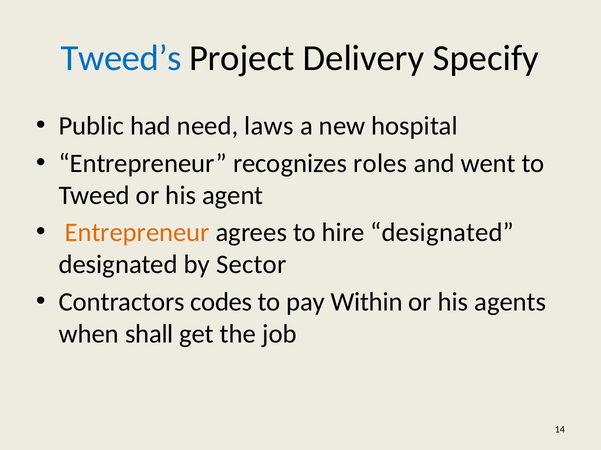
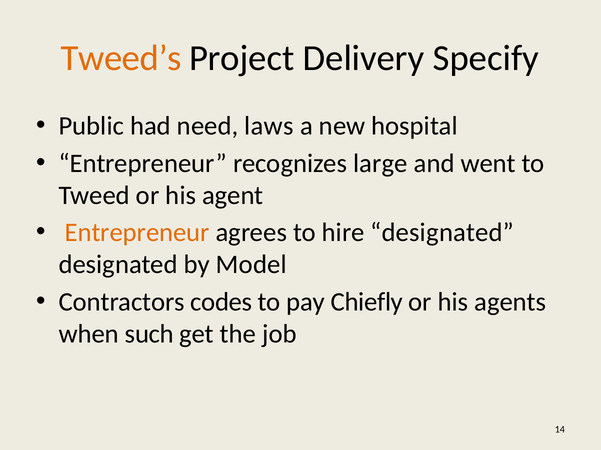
Tweed’s colour: blue -> orange
roles: roles -> large
Sector: Sector -> Model
Within: Within -> Chiefly
shall: shall -> such
